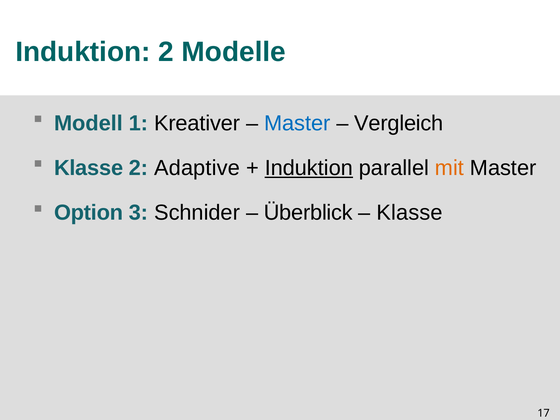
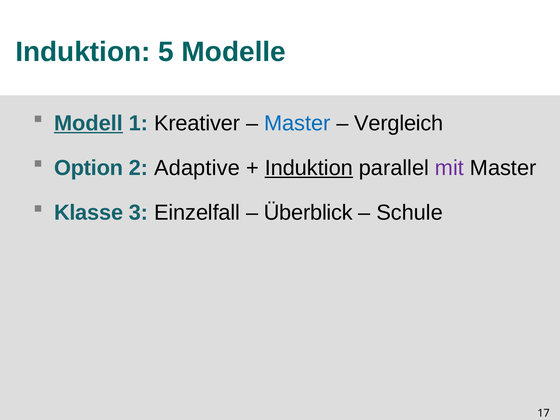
Induktion 2: 2 -> 5
Modell underline: none -> present
Klasse at (89, 168): Klasse -> Option
mit colour: orange -> purple
Option: Option -> Klasse
Schnider: Schnider -> Einzelfall
Klasse at (410, 213): Klasse -> Schule
